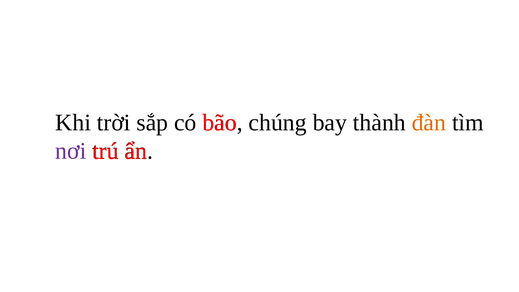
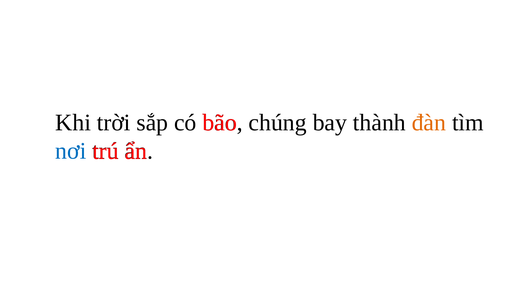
nơi colour: purple -> blue
